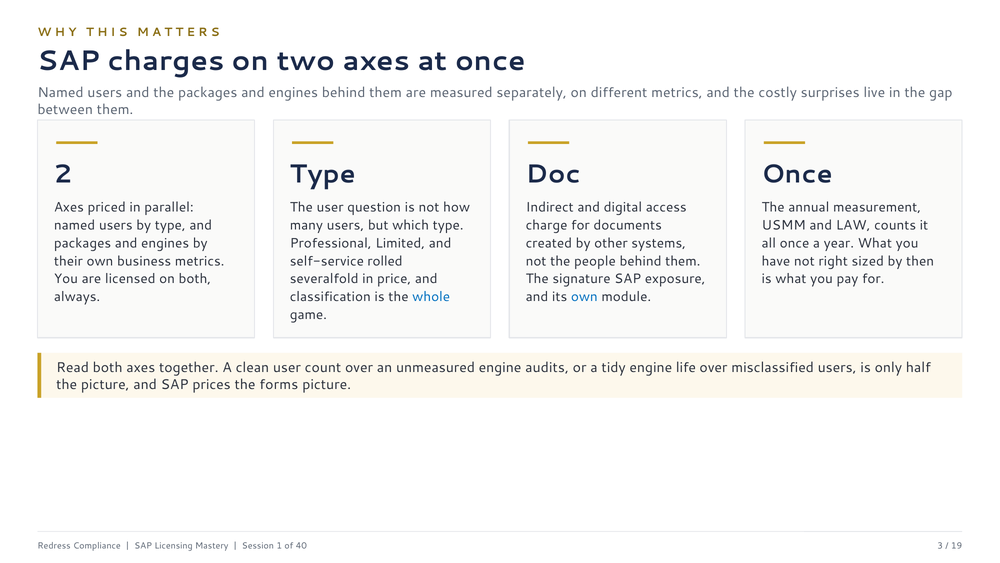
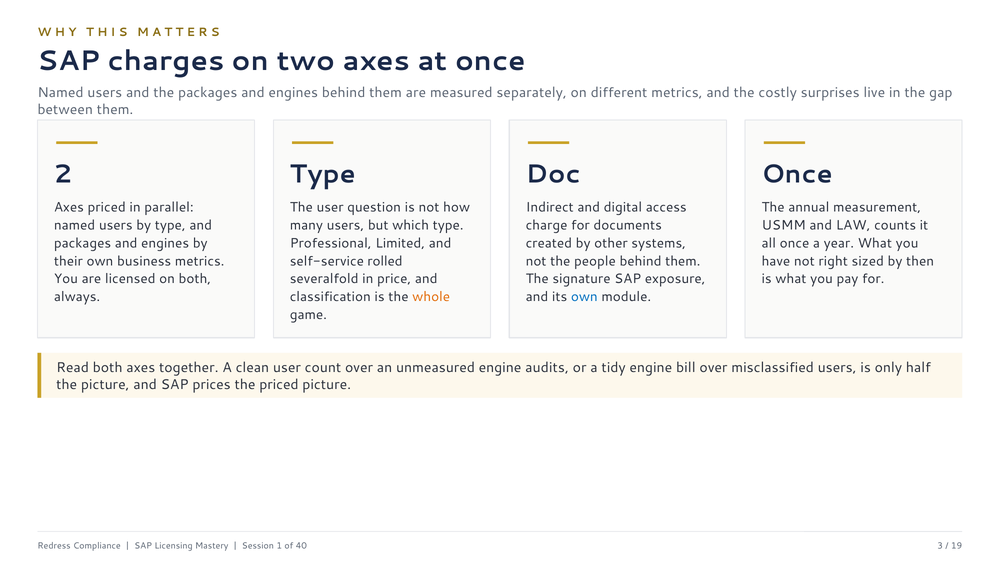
whole colour: blue -> orange
life: life -> bill
the forms: forms -> priced
